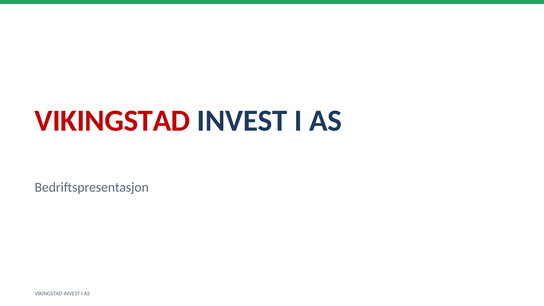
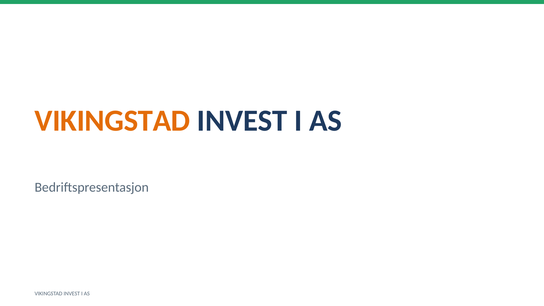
VIKINGSTAD at (112, 121) colour: red -> orange
